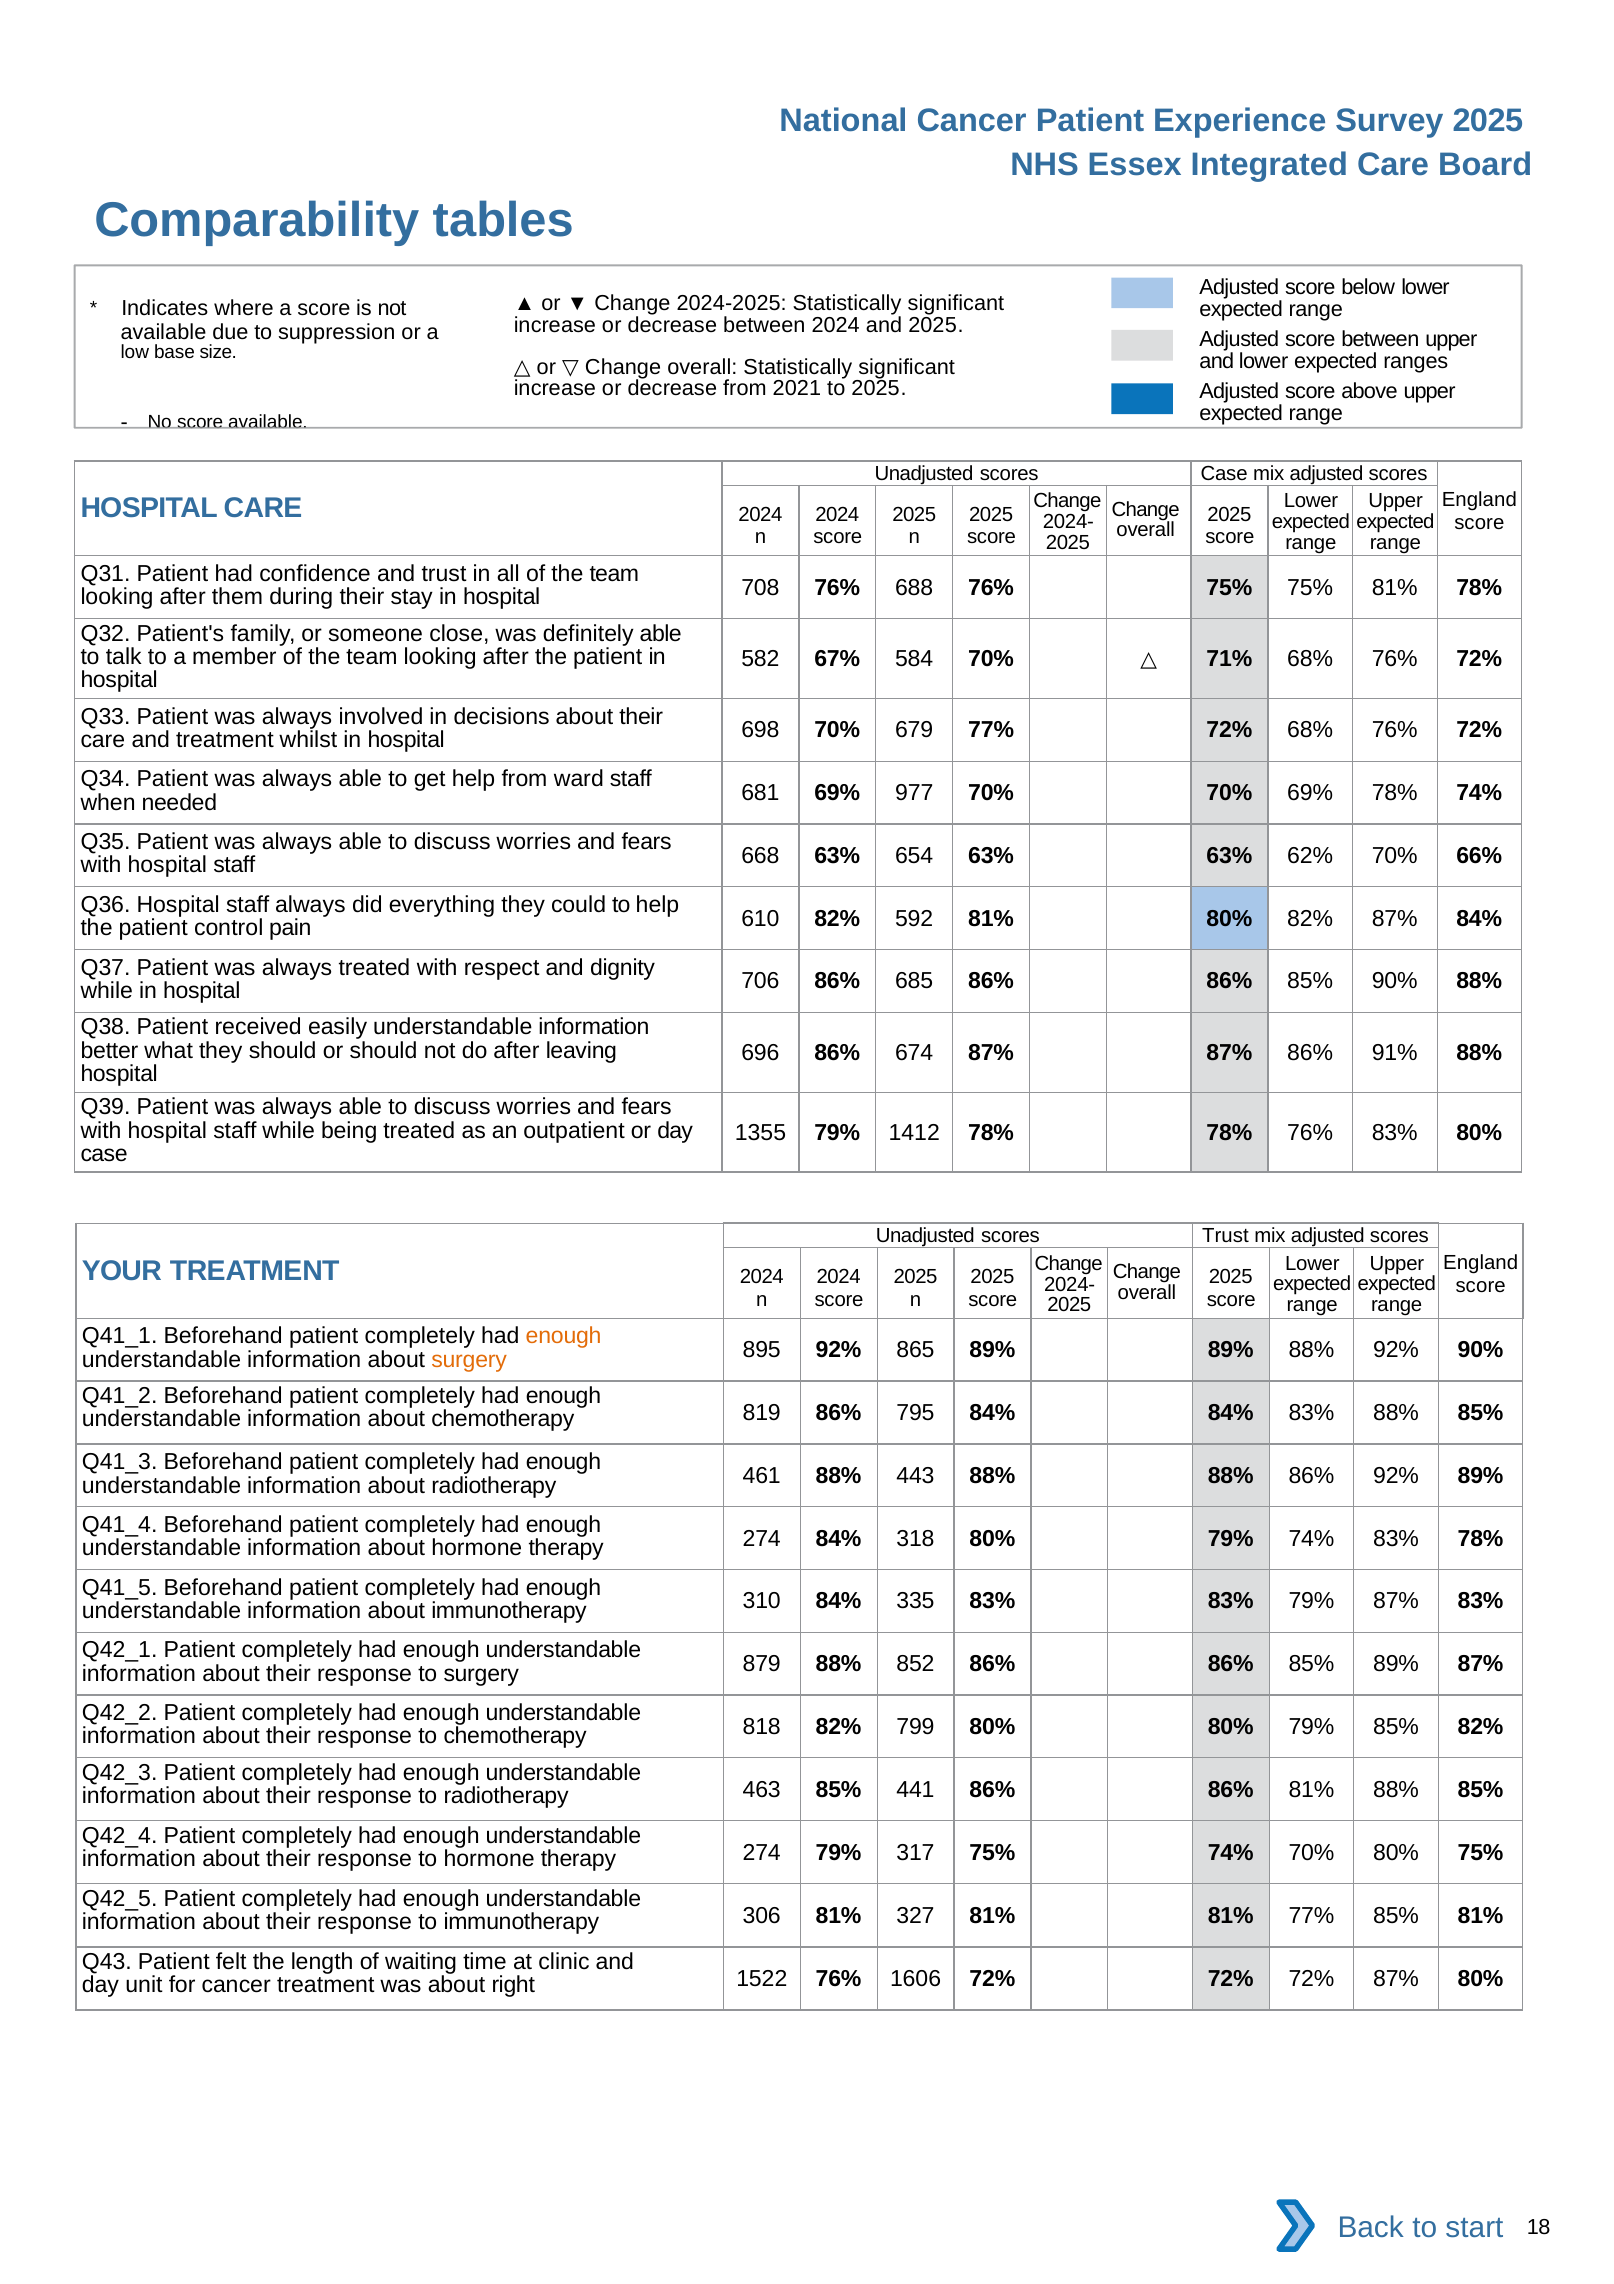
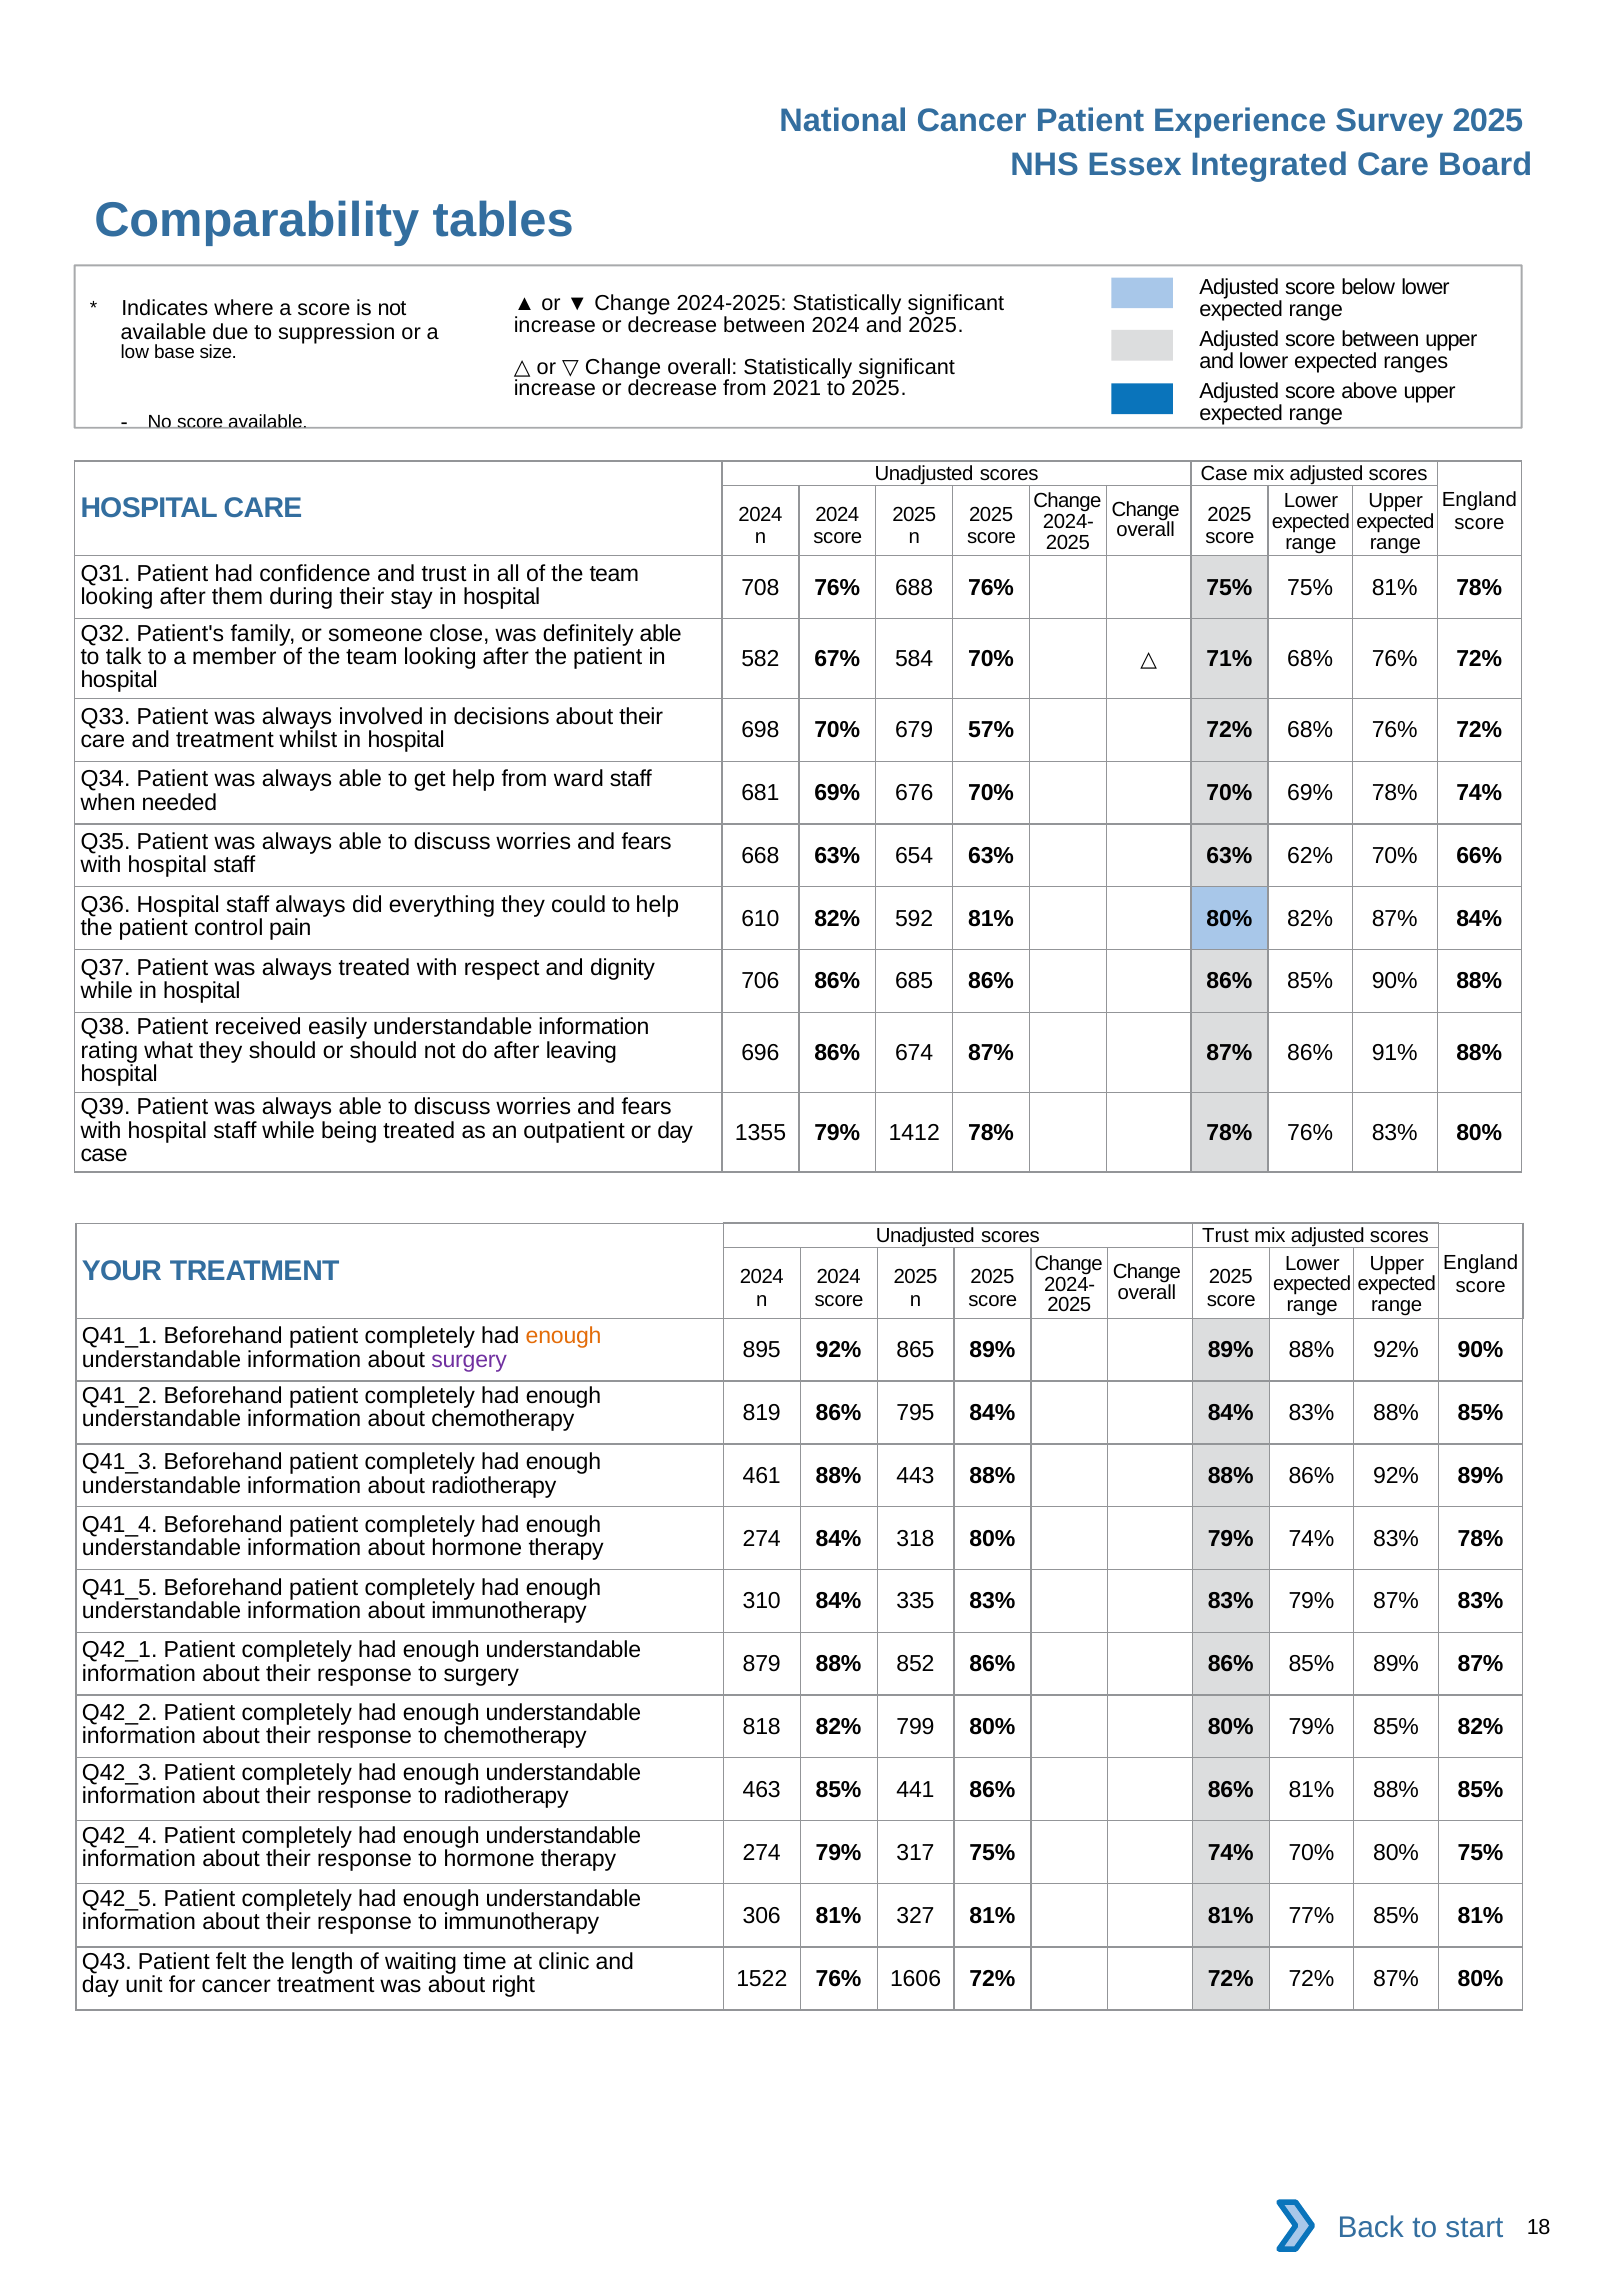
679 77%: 77% -> 57%
977: 977 -> 676
better: better -> rating
surgery at (469, 1360) colour: orange -> purple
